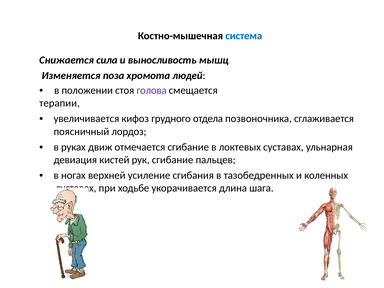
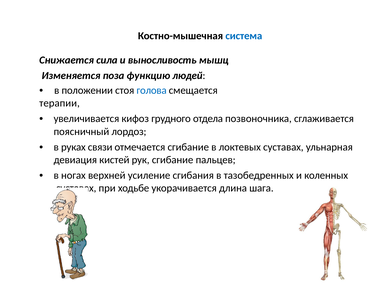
хромота: хромота -> функцию
голова colour: purple -> blue
движ: движ -> связи
